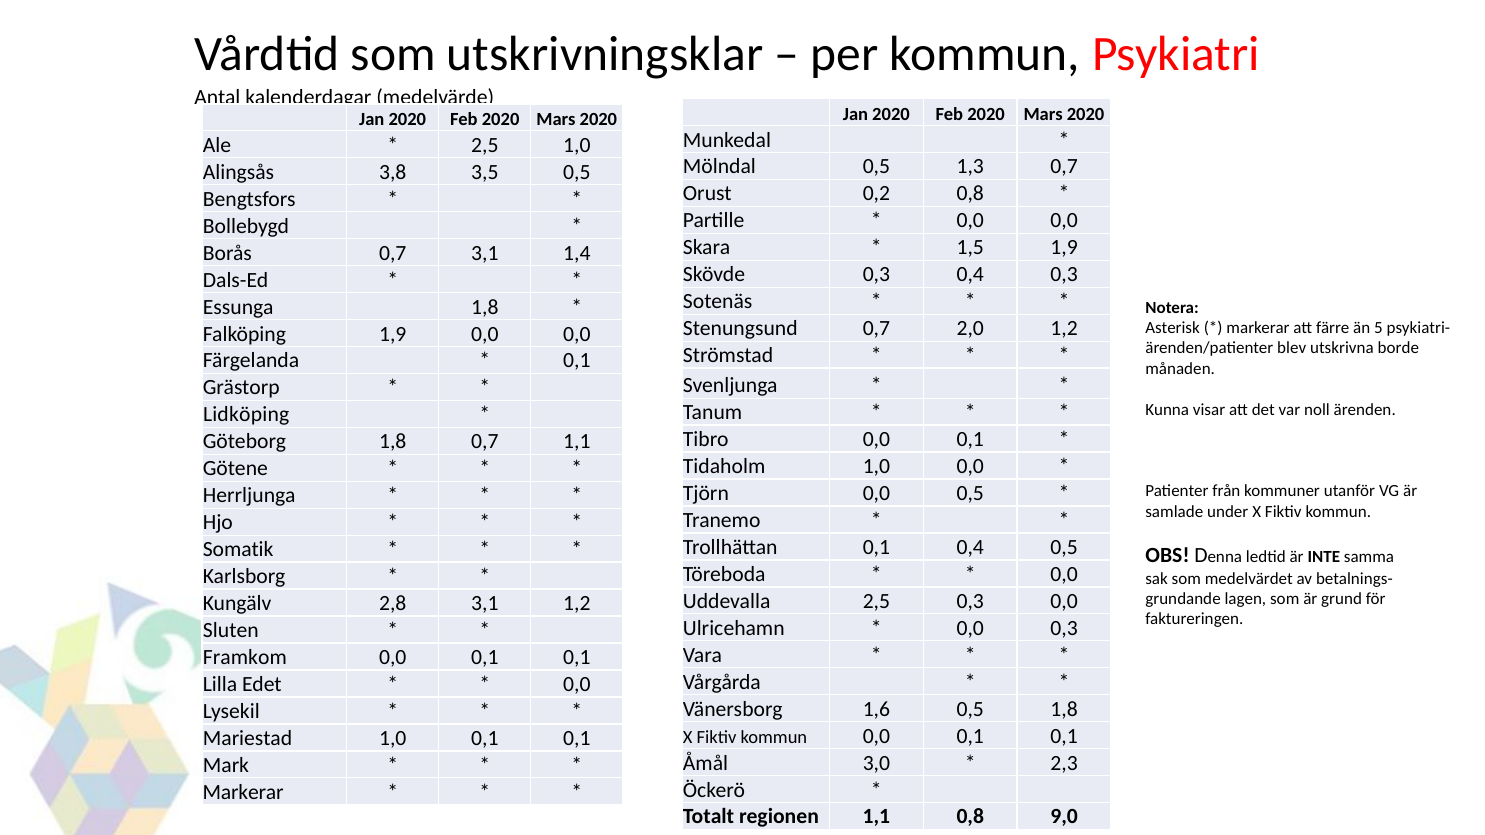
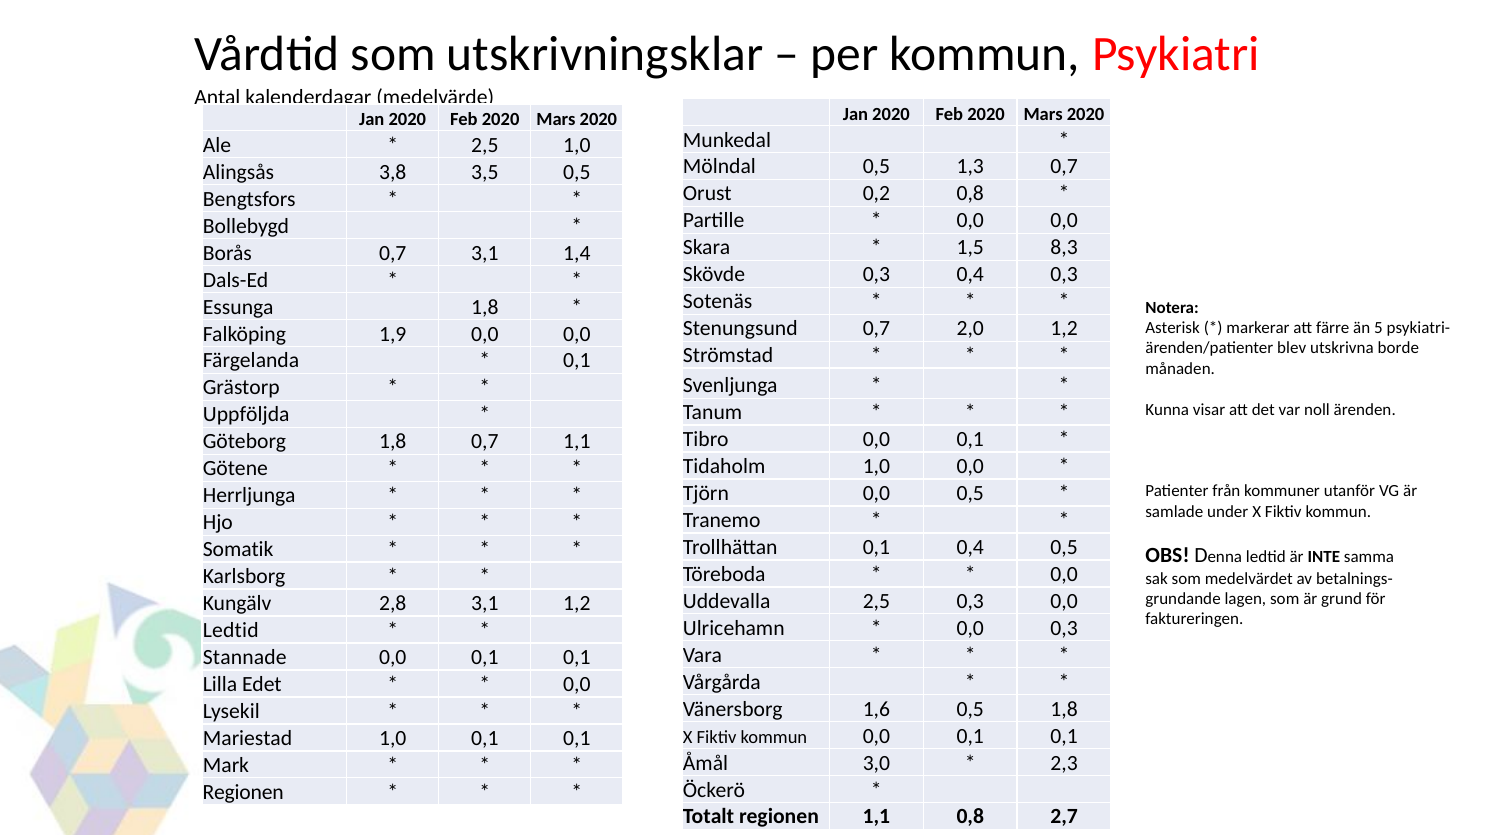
1,5 1,9: 1,9 -> 8,3
Lidköping: Lidköping -> Uppföljda
Sluten at (231, 631): Sluten -> Ledtid
Framkom: Framkom -> Stannade
Markerar at (243, 792): Markerar -> Regionen
9,0: 9,0 -> 2,7
